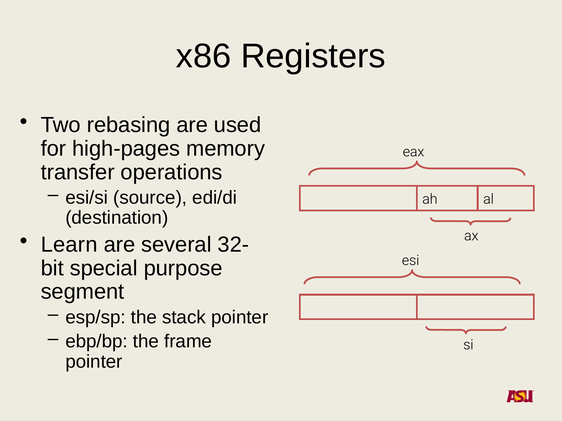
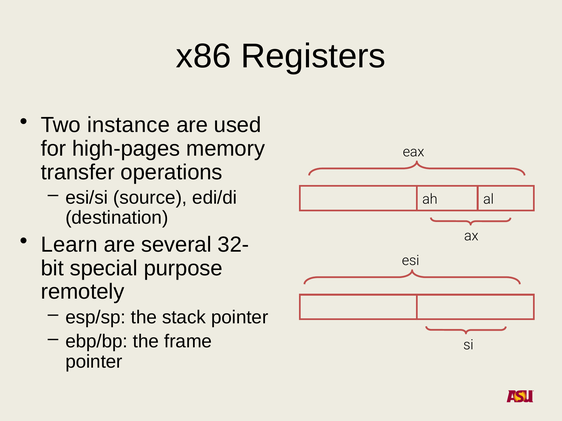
rebasing: rebasing -> instance
segment: segment -> remotely
